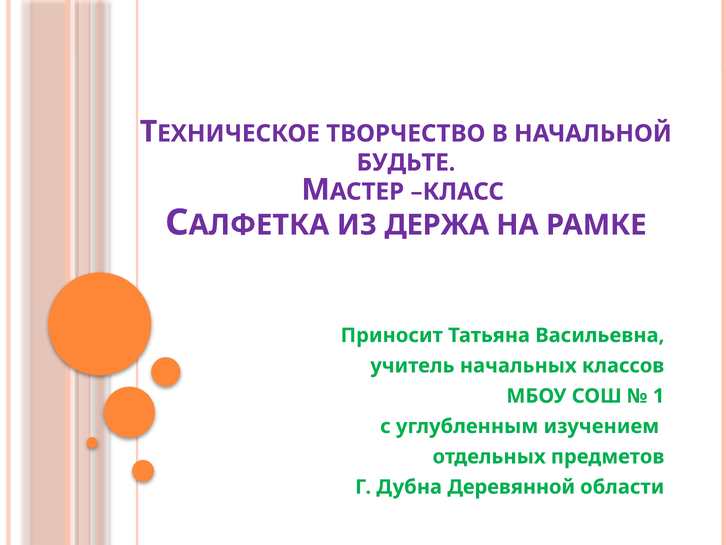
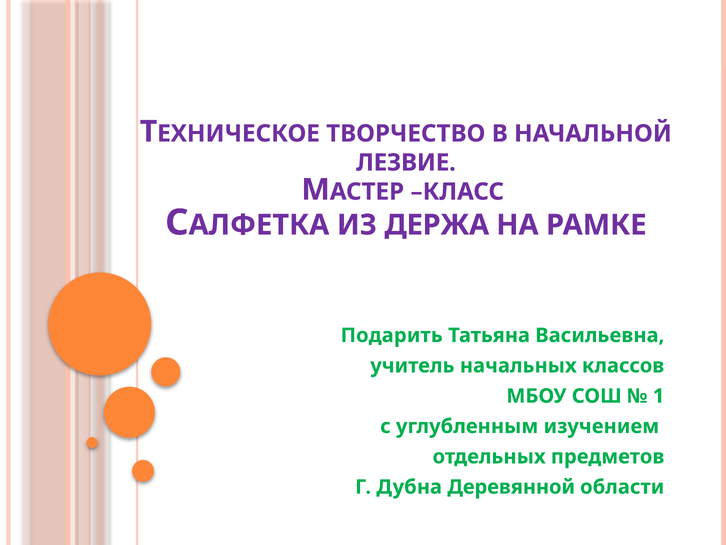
БУДЬТЕ: БУДЬТЕ -> ЛЕЗВИЕ
Приносит: Приносит -> Подарить
